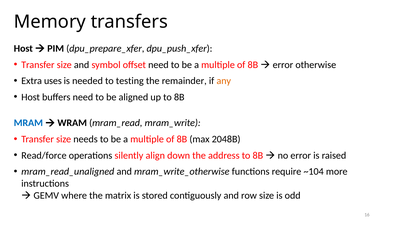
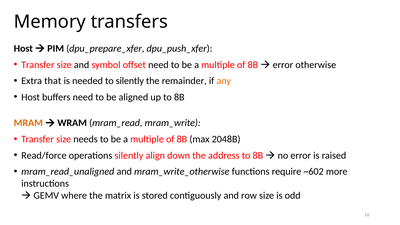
uses: uses -> that
to testing: testing -> silently
MRAM colour: blue -> orange
~104: ~104 -> ~602
